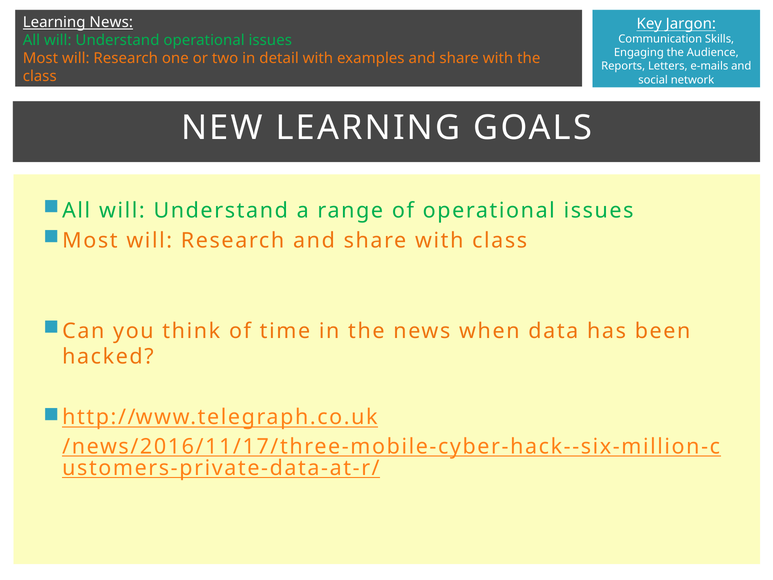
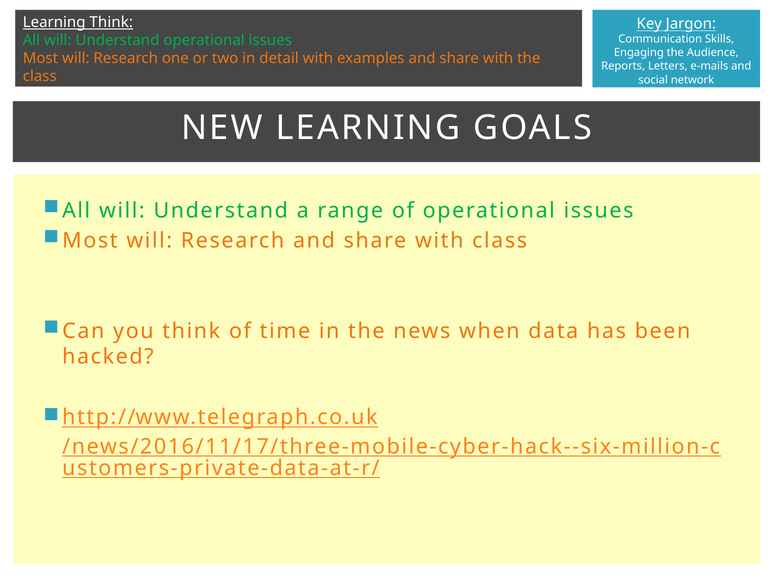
Learning News: News -> Think
